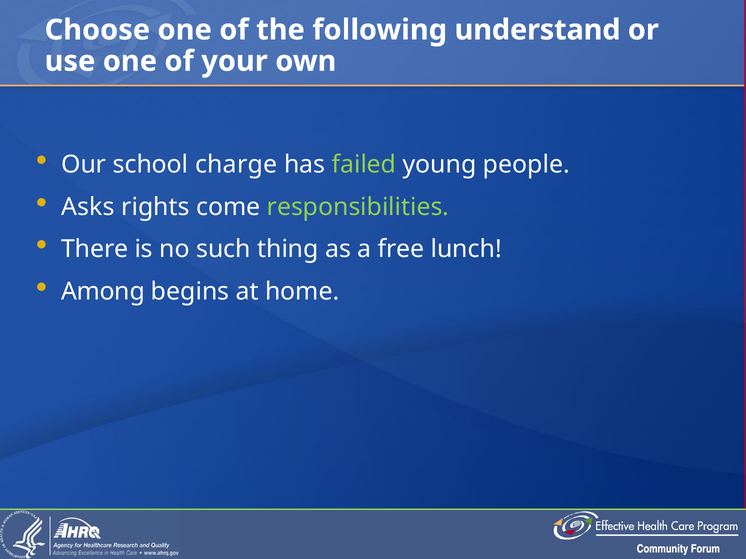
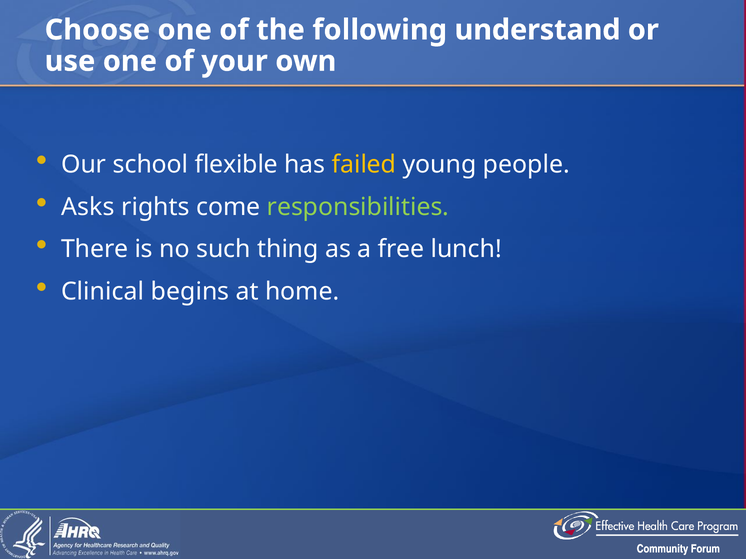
charge: charge -> flexible
failed colour: light green -> yellow
Among: Among -> Clinical
